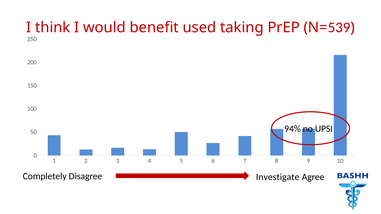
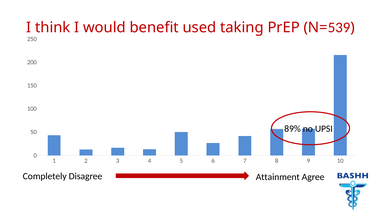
94%: 94% -> 89%
Investigate: Investigate -> Attainment
